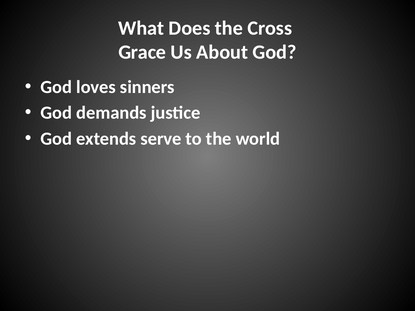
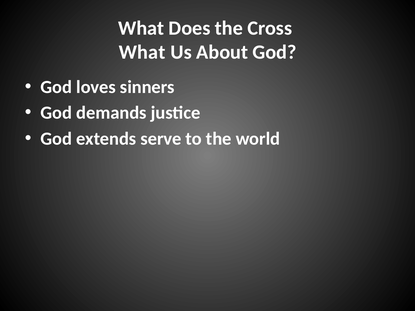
Grace at (142, 52): Grace -> What
